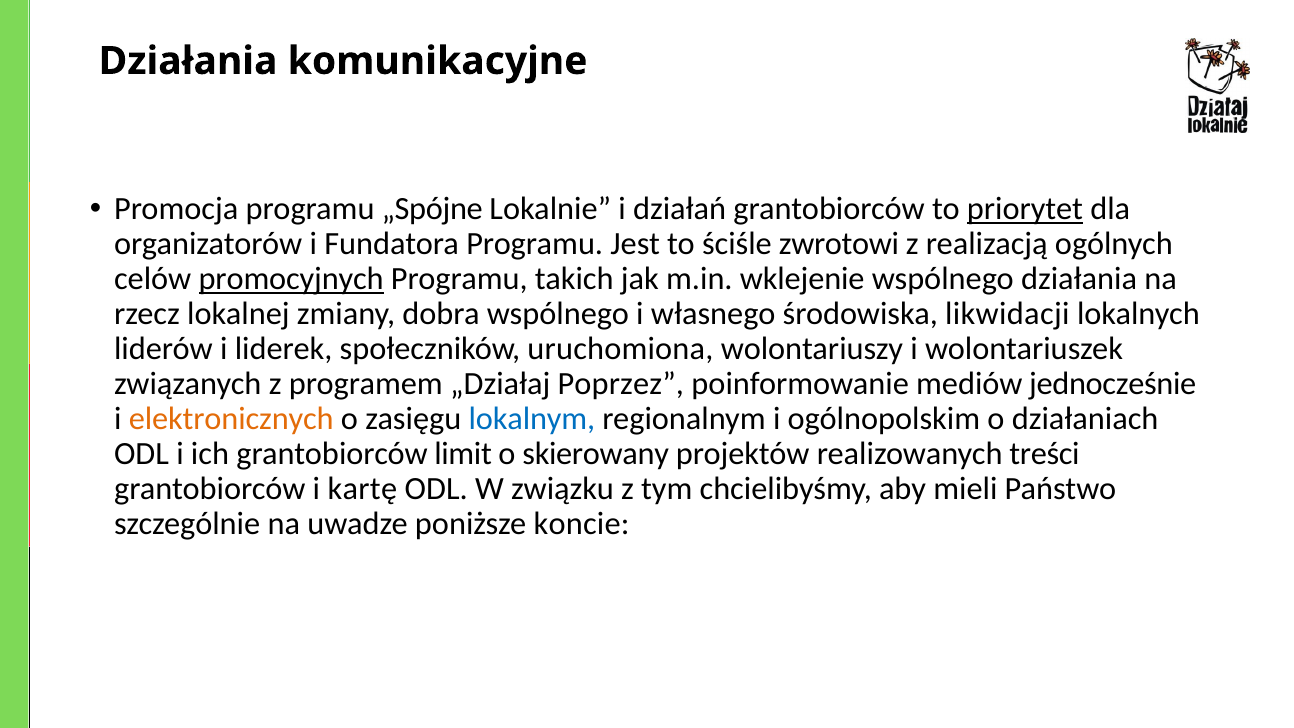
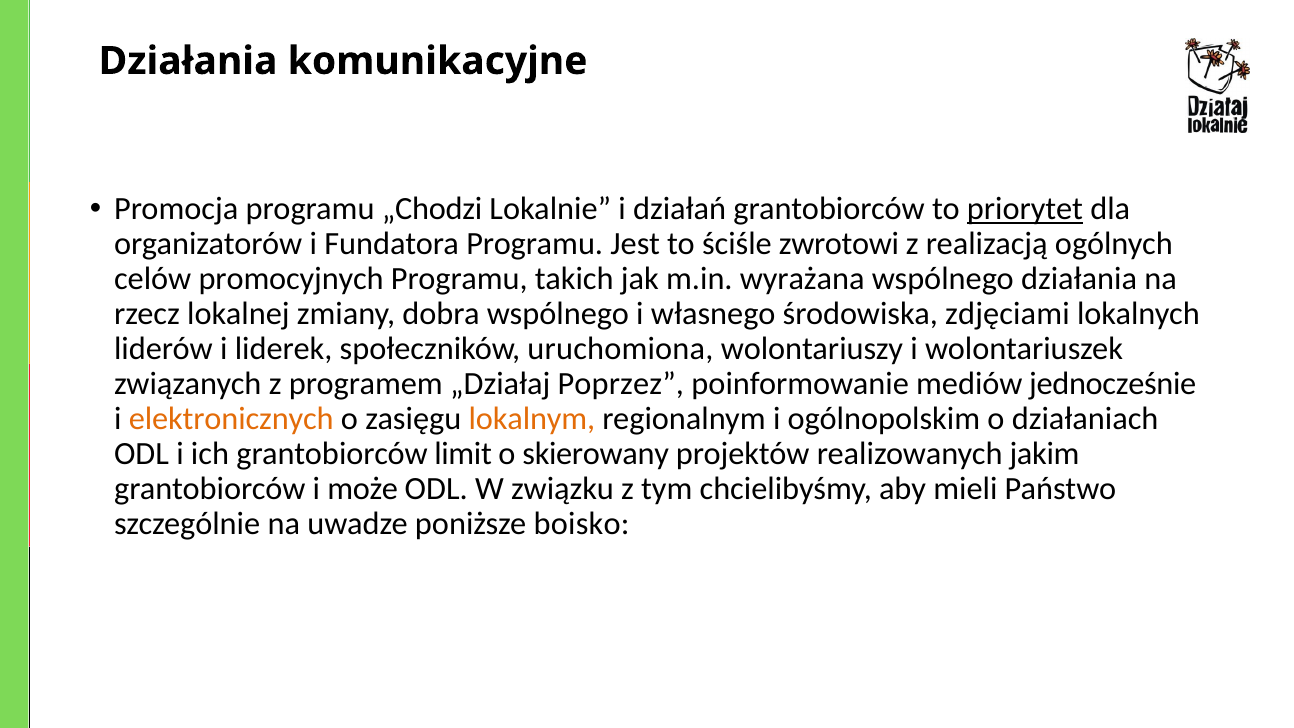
„Spójne: „Spójne -> „Chodzi
promocyjnych underline: present -> none
wklejenie: wklejenie -> wyrażana
likwidacji: likwidacji -> zdjęciami
lokalnym colour: blue -> orange
treści: treści -> jakim
kartę: kartę -> może
koncie: koncie -> boisko
